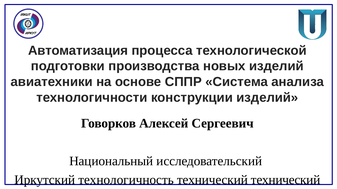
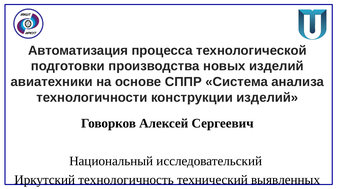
технический технический: технический -> выявленных
